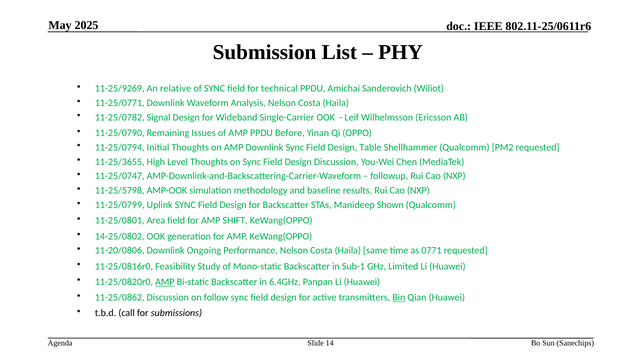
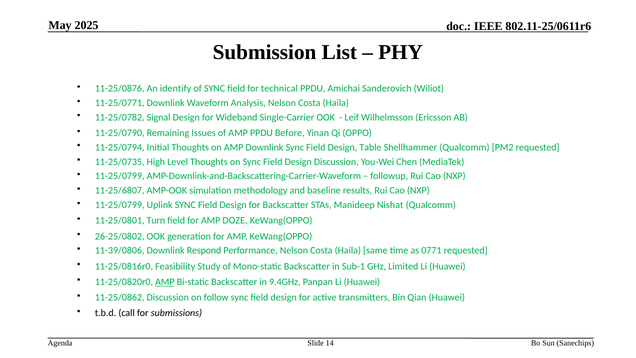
11-25/9269: 11-25/9269 -> 11-25/0876
relative: relative -> identify
11-25/3655: 11-25/3655 -> 11-25/0735
11-25/0747 at (120, 176): 11-25/0747 -> 11-25/0799
11-25/5798: 11-25/5798 -> 11-25/6807
Shown: Shown -> Nishat
Area: Area -> Turn
SHIFT: SHIFT -> DOZE
14-25/0802: 14-25/0802 -> 26-25/0802
11-20/0806: 11-20/0806 -> 11-39/0806
Ongoing: Ongoing -> Respond
6.4GHz: 6.4GHz -> 9.4GHz
Bin underline: present -> none
